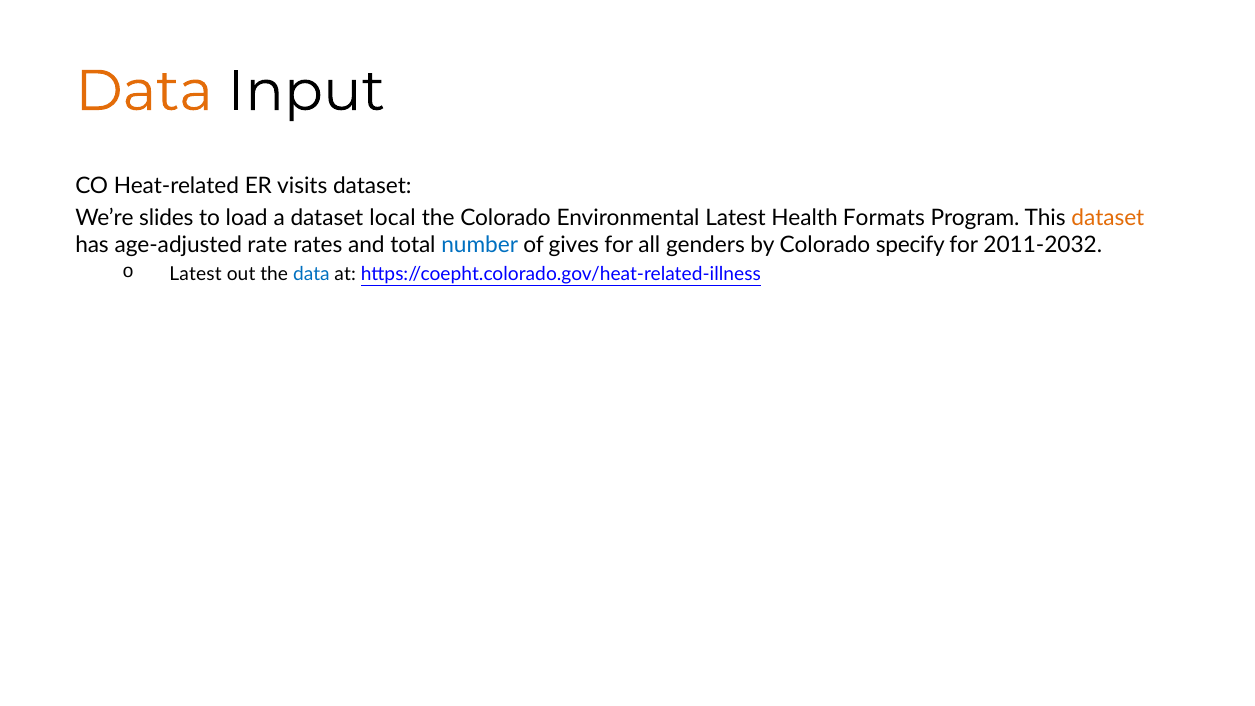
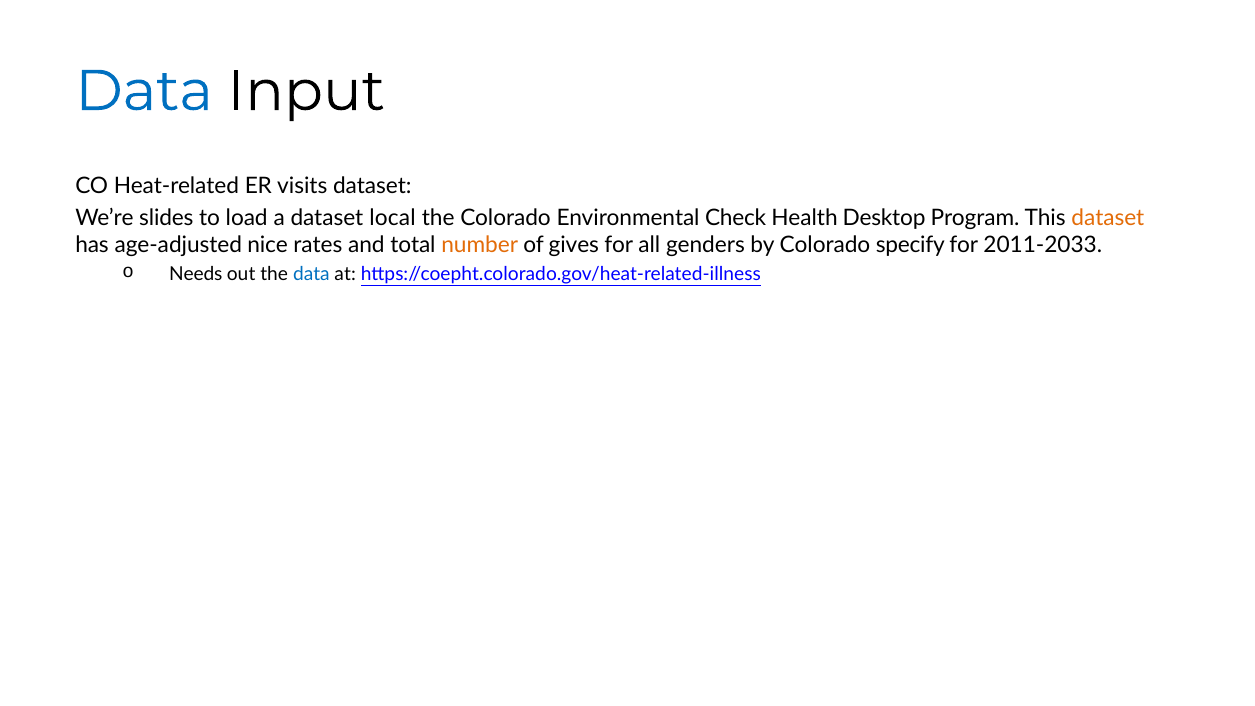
Data at (144, 91) colour: orange -> blue
Environmental Latest: Latest -> Check
Formats: Formats -> Desktop
rate: rate -> nice
number colour: blue -> orange
2011-2032: 2011-2032 -> 2011-2033
Latest at (196, 274): Latest -> Needs
